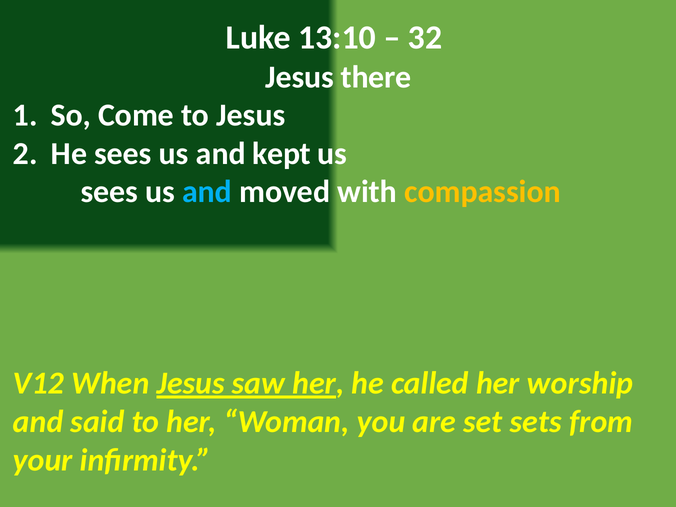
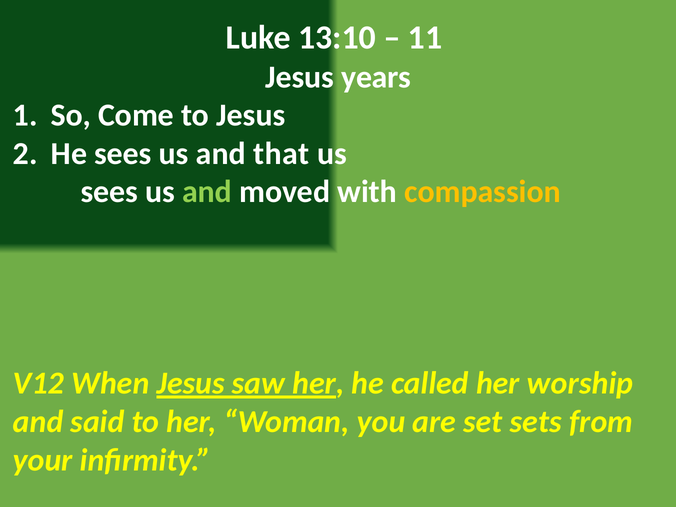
32: 32 -> 11
there: there -> years
kept: kept -> that
and at (207, 192) colour: light blue -> light green
